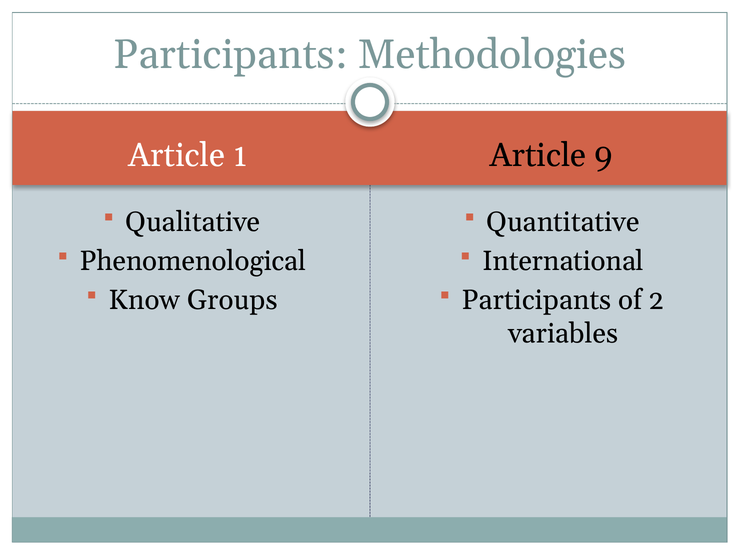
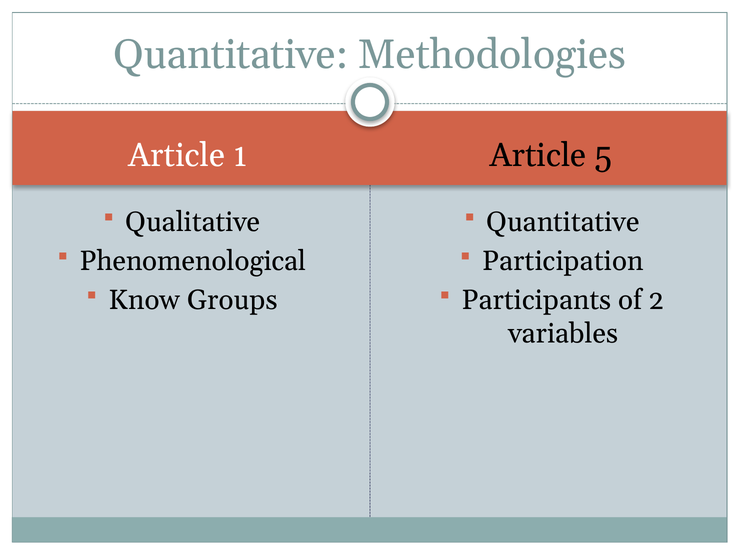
Participants at (230, 54): Participants -> Quantitative
9: 9 -> 5
International: International -> Participation
